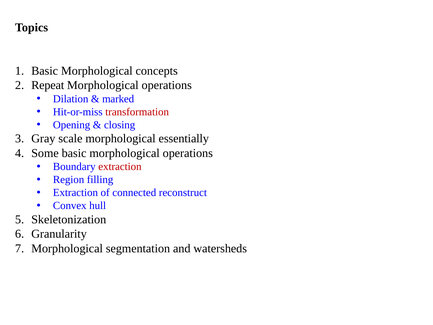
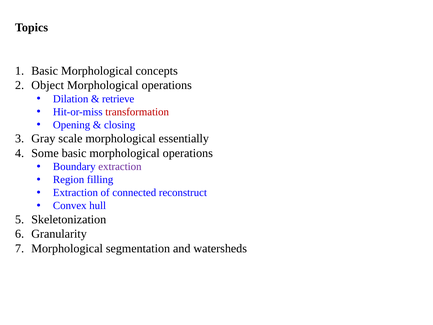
Repeat: Repeat -> Object
marked: marked -> retrieve
extraction at (120, 167) colour: red -> purple
